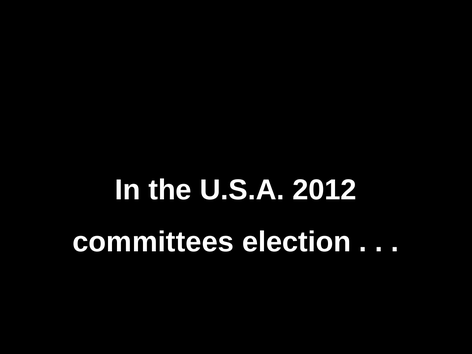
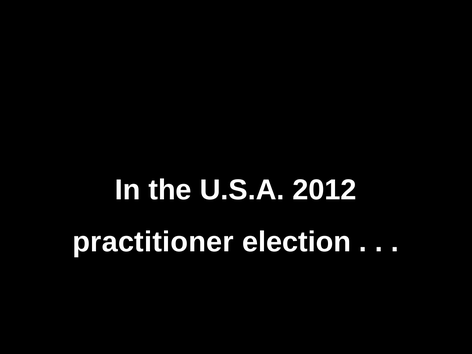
committees: committees -> practitioner
